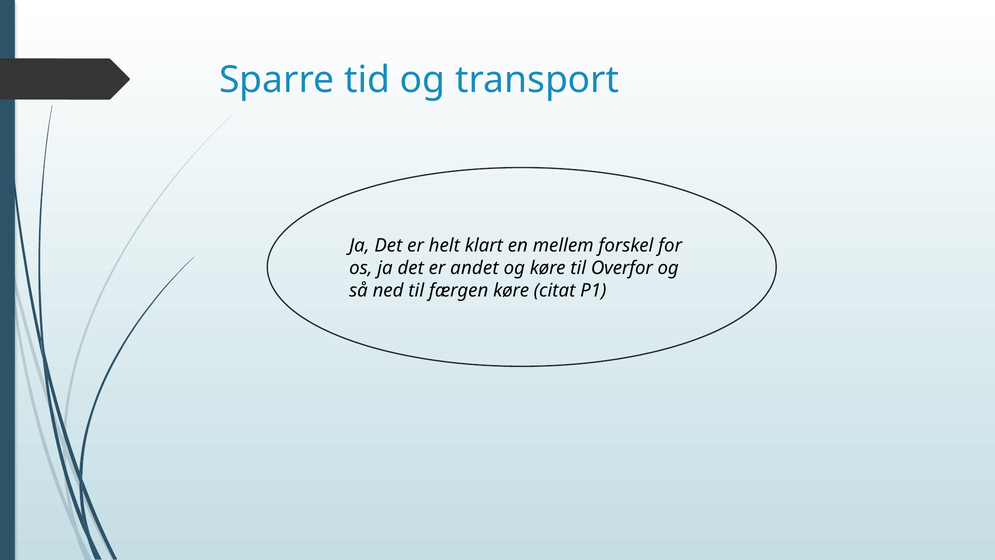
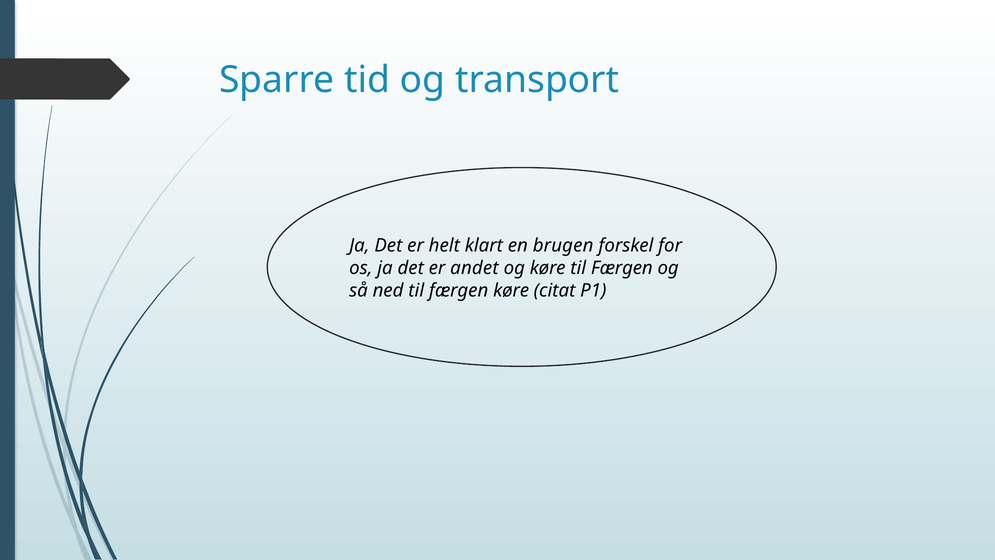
mellem: mellem -> brugen
køre til Overfor: Overfor -> Færgen
